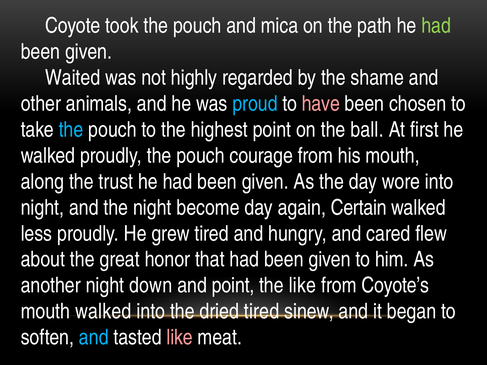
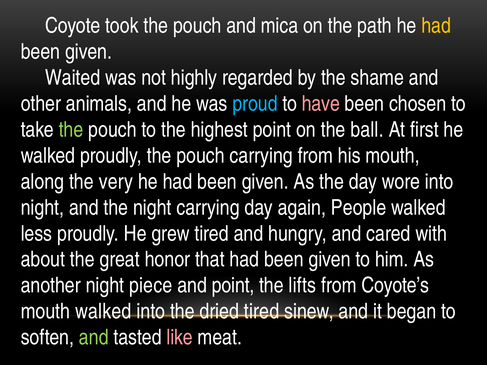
had at (436, 26) colour: light green -> yellow
the at (71, 130) colour: light blue -> light green
pouch courage: courage -> carrying
trust: trust -> very
night become: become -> carrying
Certain: Certain -> People
flew: flew -> with
down: down -> piece
the like: like -> lifts
and at (94, 338) colour: light blue -> light green
